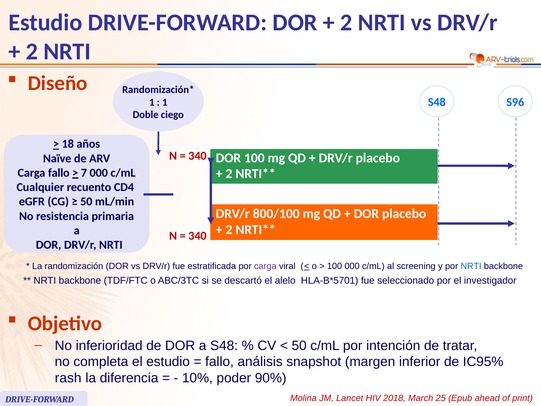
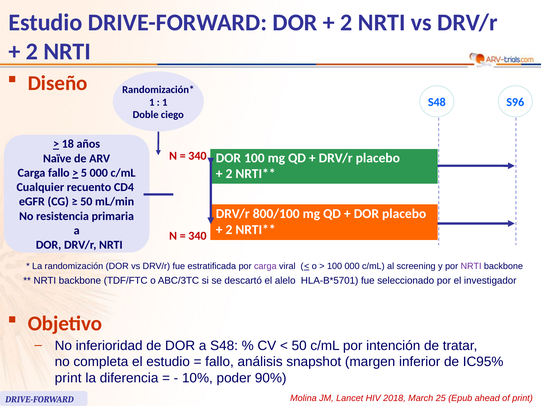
7: 7 -> 5
NRTI at (471, 266) colour: blue -> purple
rash at (68, 378): rash -> print
